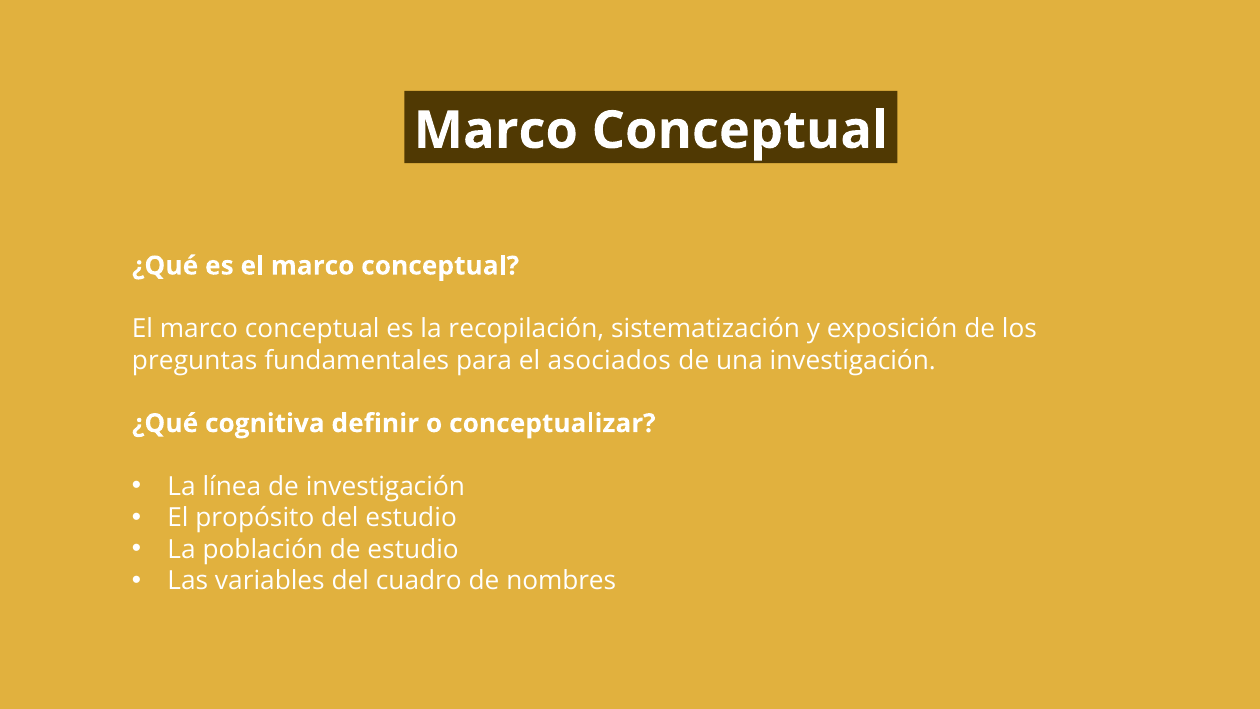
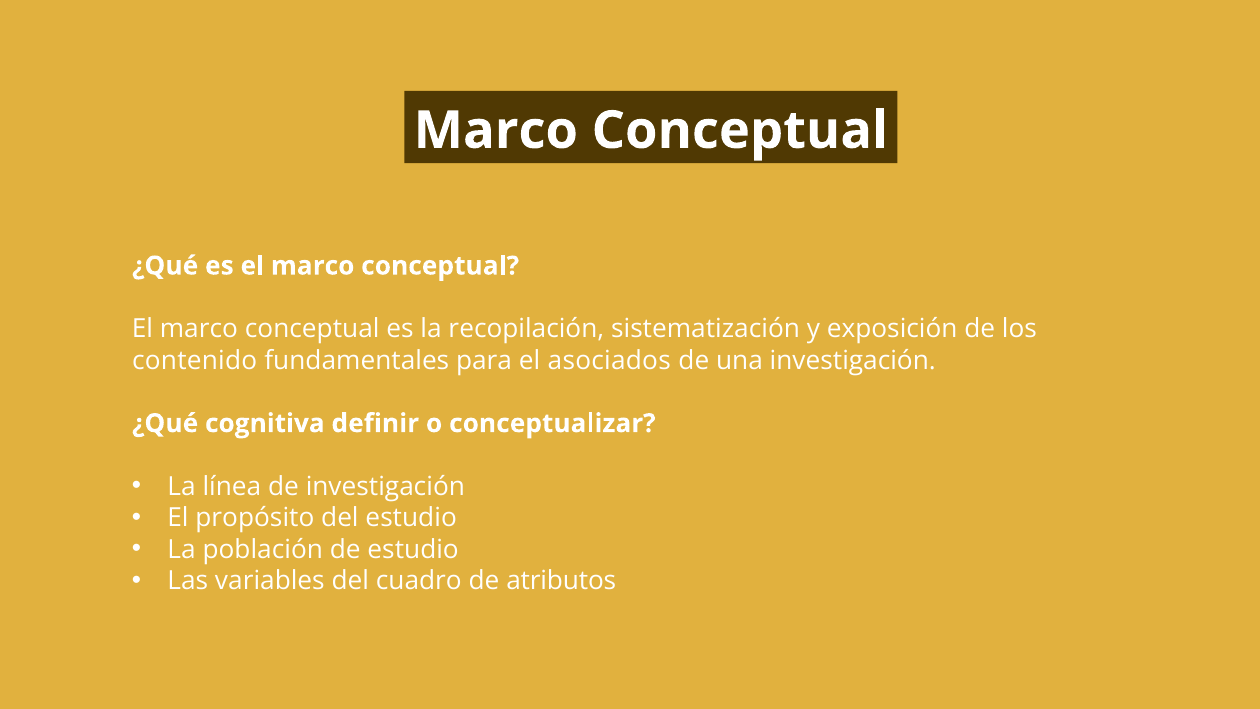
preguntas: preguntas -> contenido
nombres: nombres -> atributos
